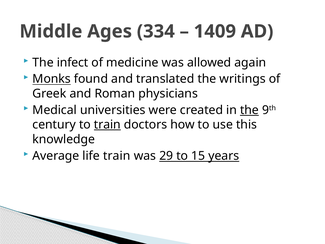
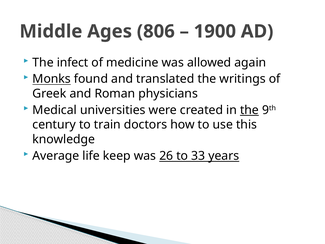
334: 334 -> 806
1409: 1409 -> 1900
train at (107, 125) underline: present -> none
life train: train -> keep
29: 29 -> 26
15: 15 -> 33
